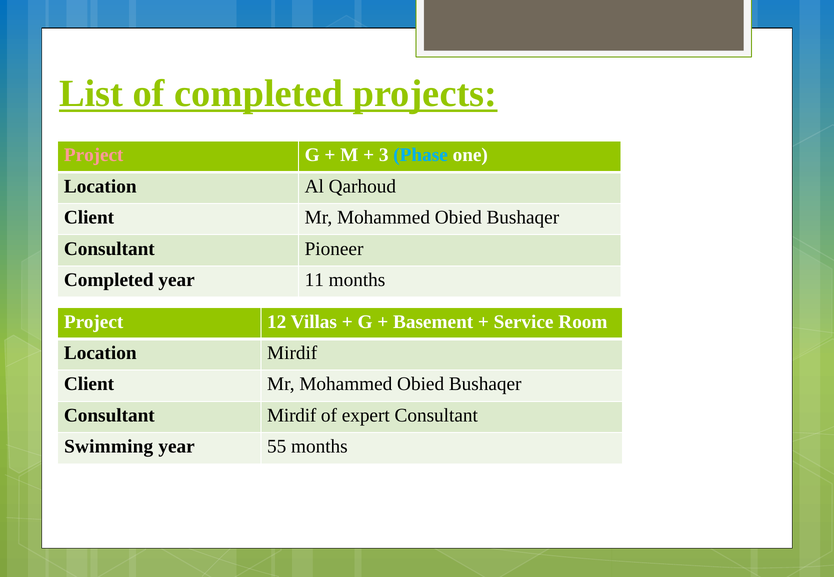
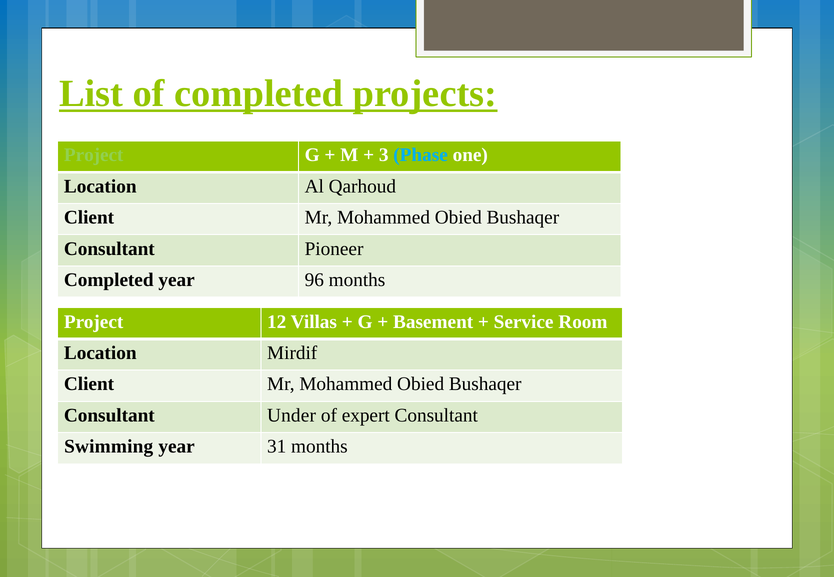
Project at (94, 155) colour: pink -> light green
11: 11 -> 96
Consultant Mirdif: Mirdif -> Under
55: 55 -> 31
